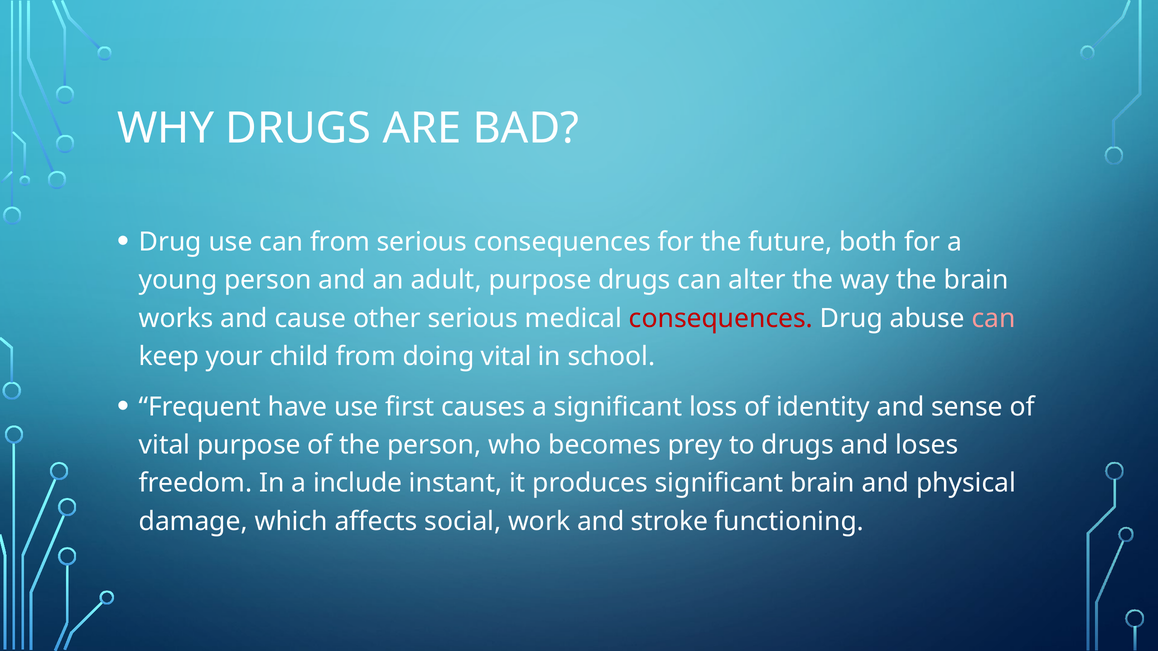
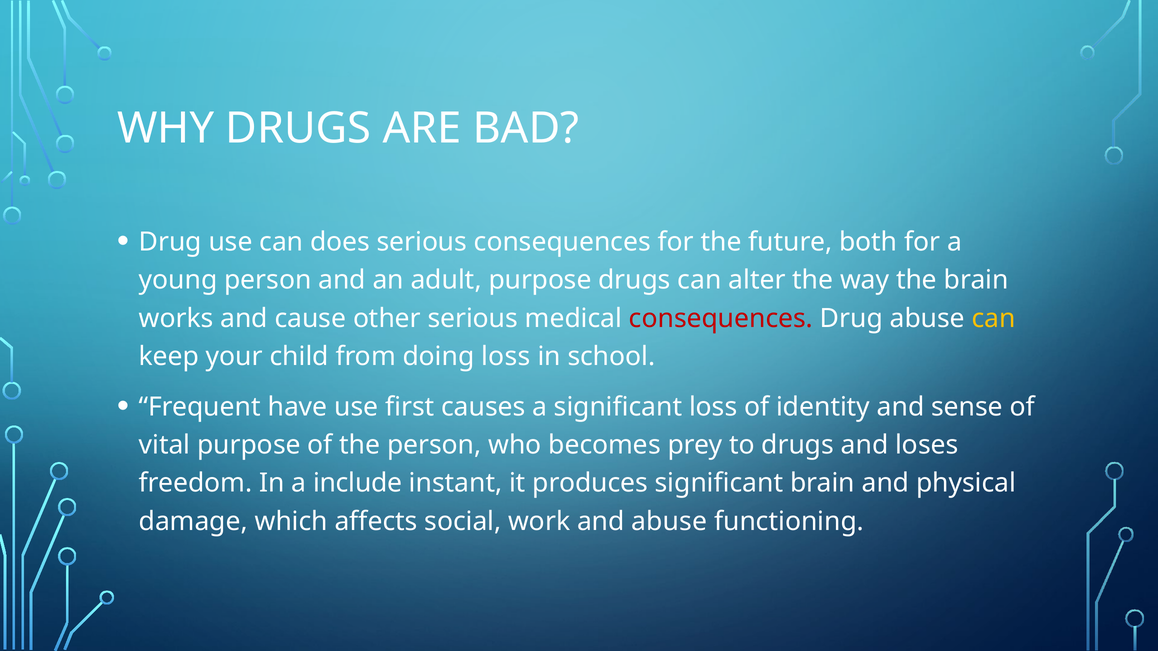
can from: from -> does
can at (994, 319) colour: pink -> yellow
doing vital: vital -> loss
and stroke: stroke -> abuse
